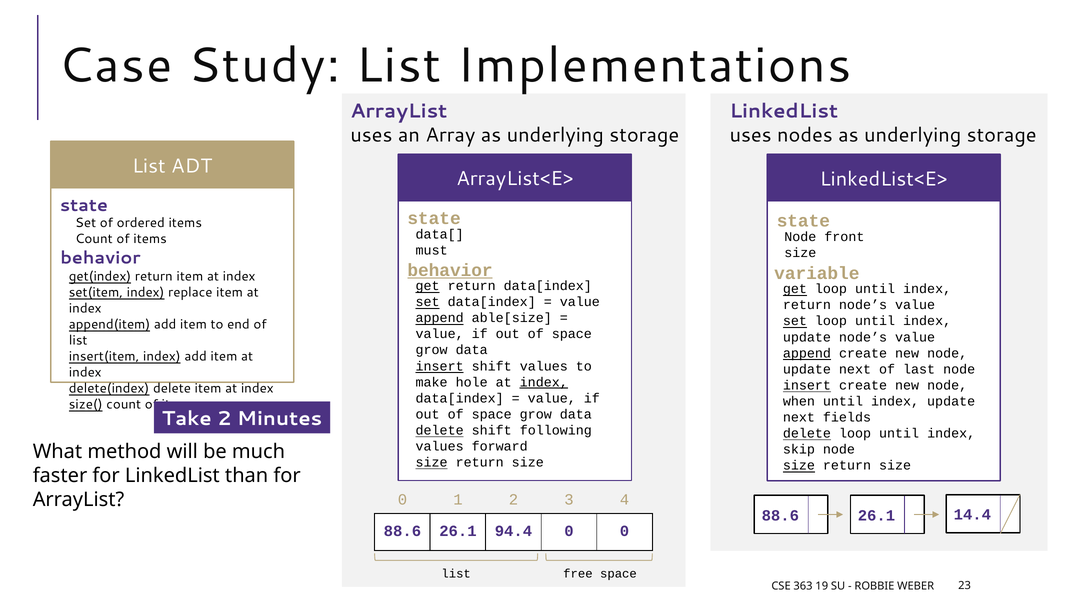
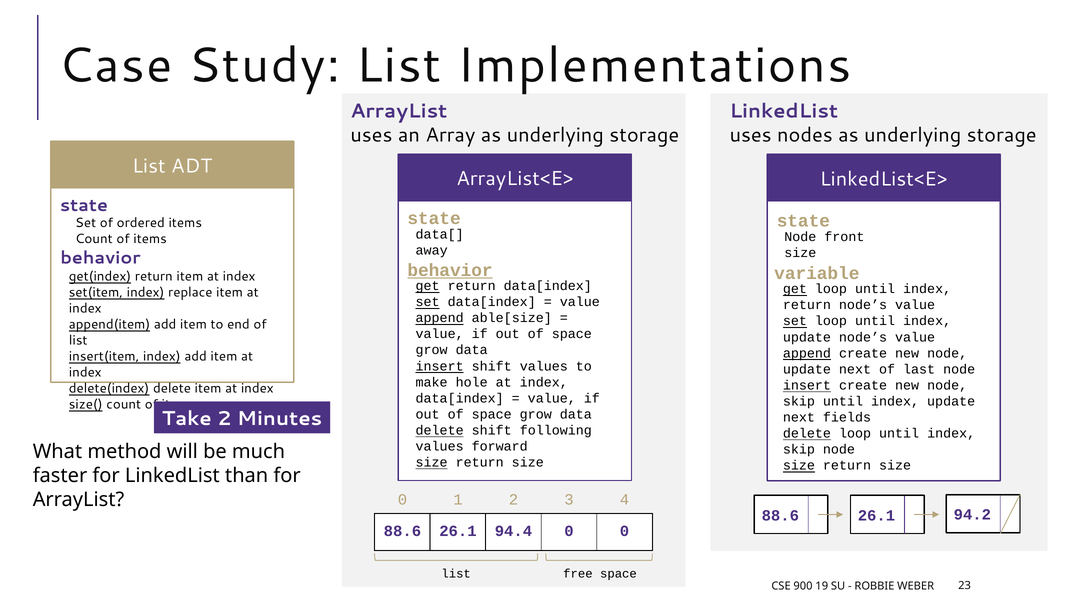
must: must -> away
index at (544, 382) underline: present -> none
when at (799, 401): when -> skip
14.4: 14.4 -> 94.2
363: 363 -> 900
